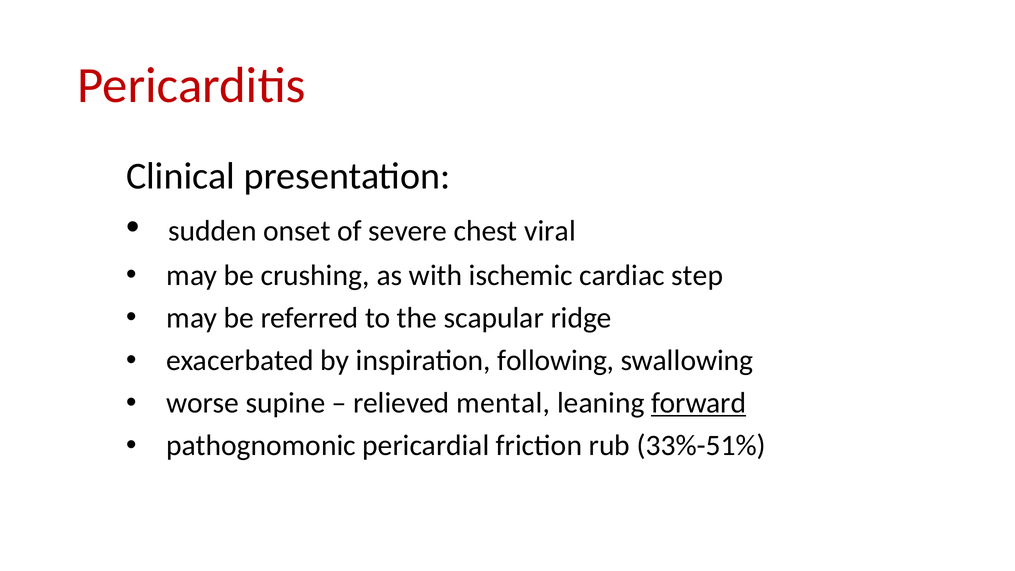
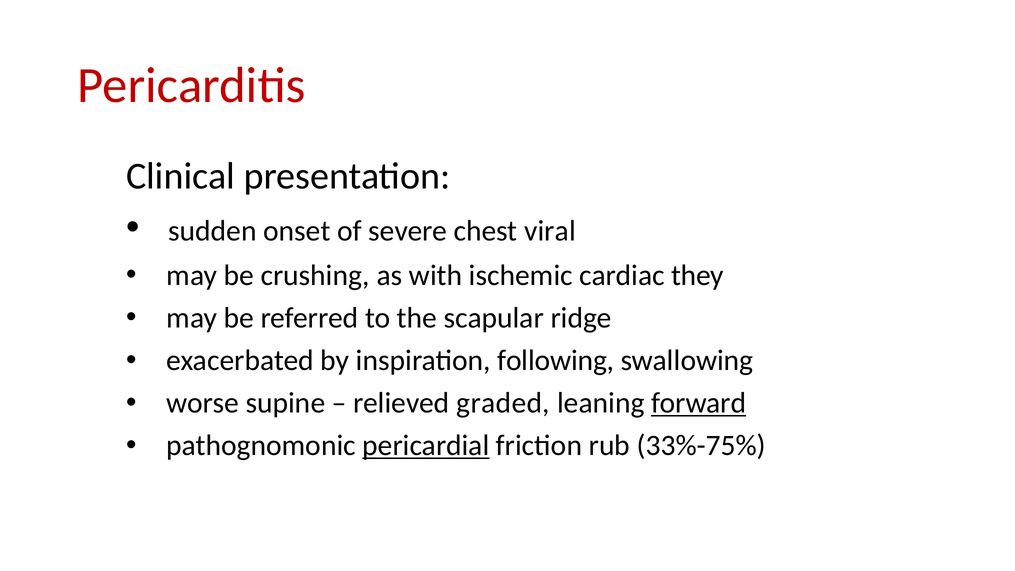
step: step -> they
mental: mental -> graded
pericardial underline: none -> present
33%-51%: 33%-51% -> 33%-75%
